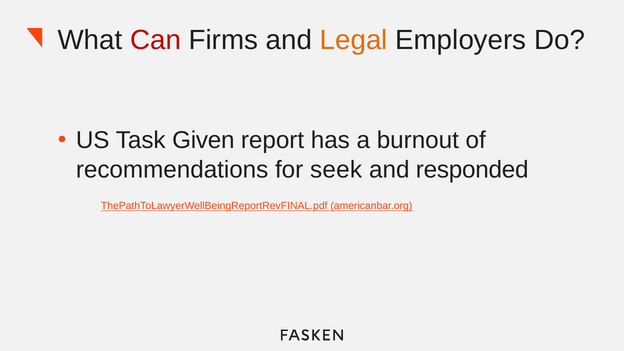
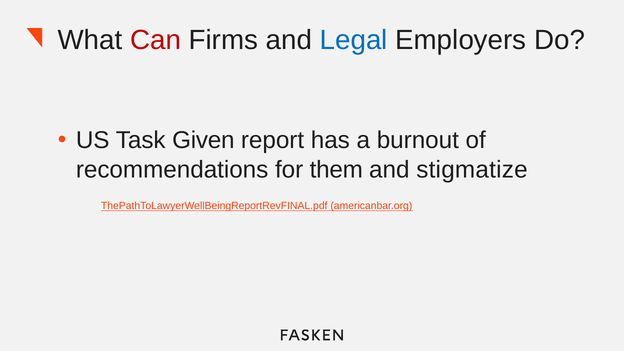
Legal colour: orange -> blue
seek: seek -> them
responded: responded -> stigmatize
